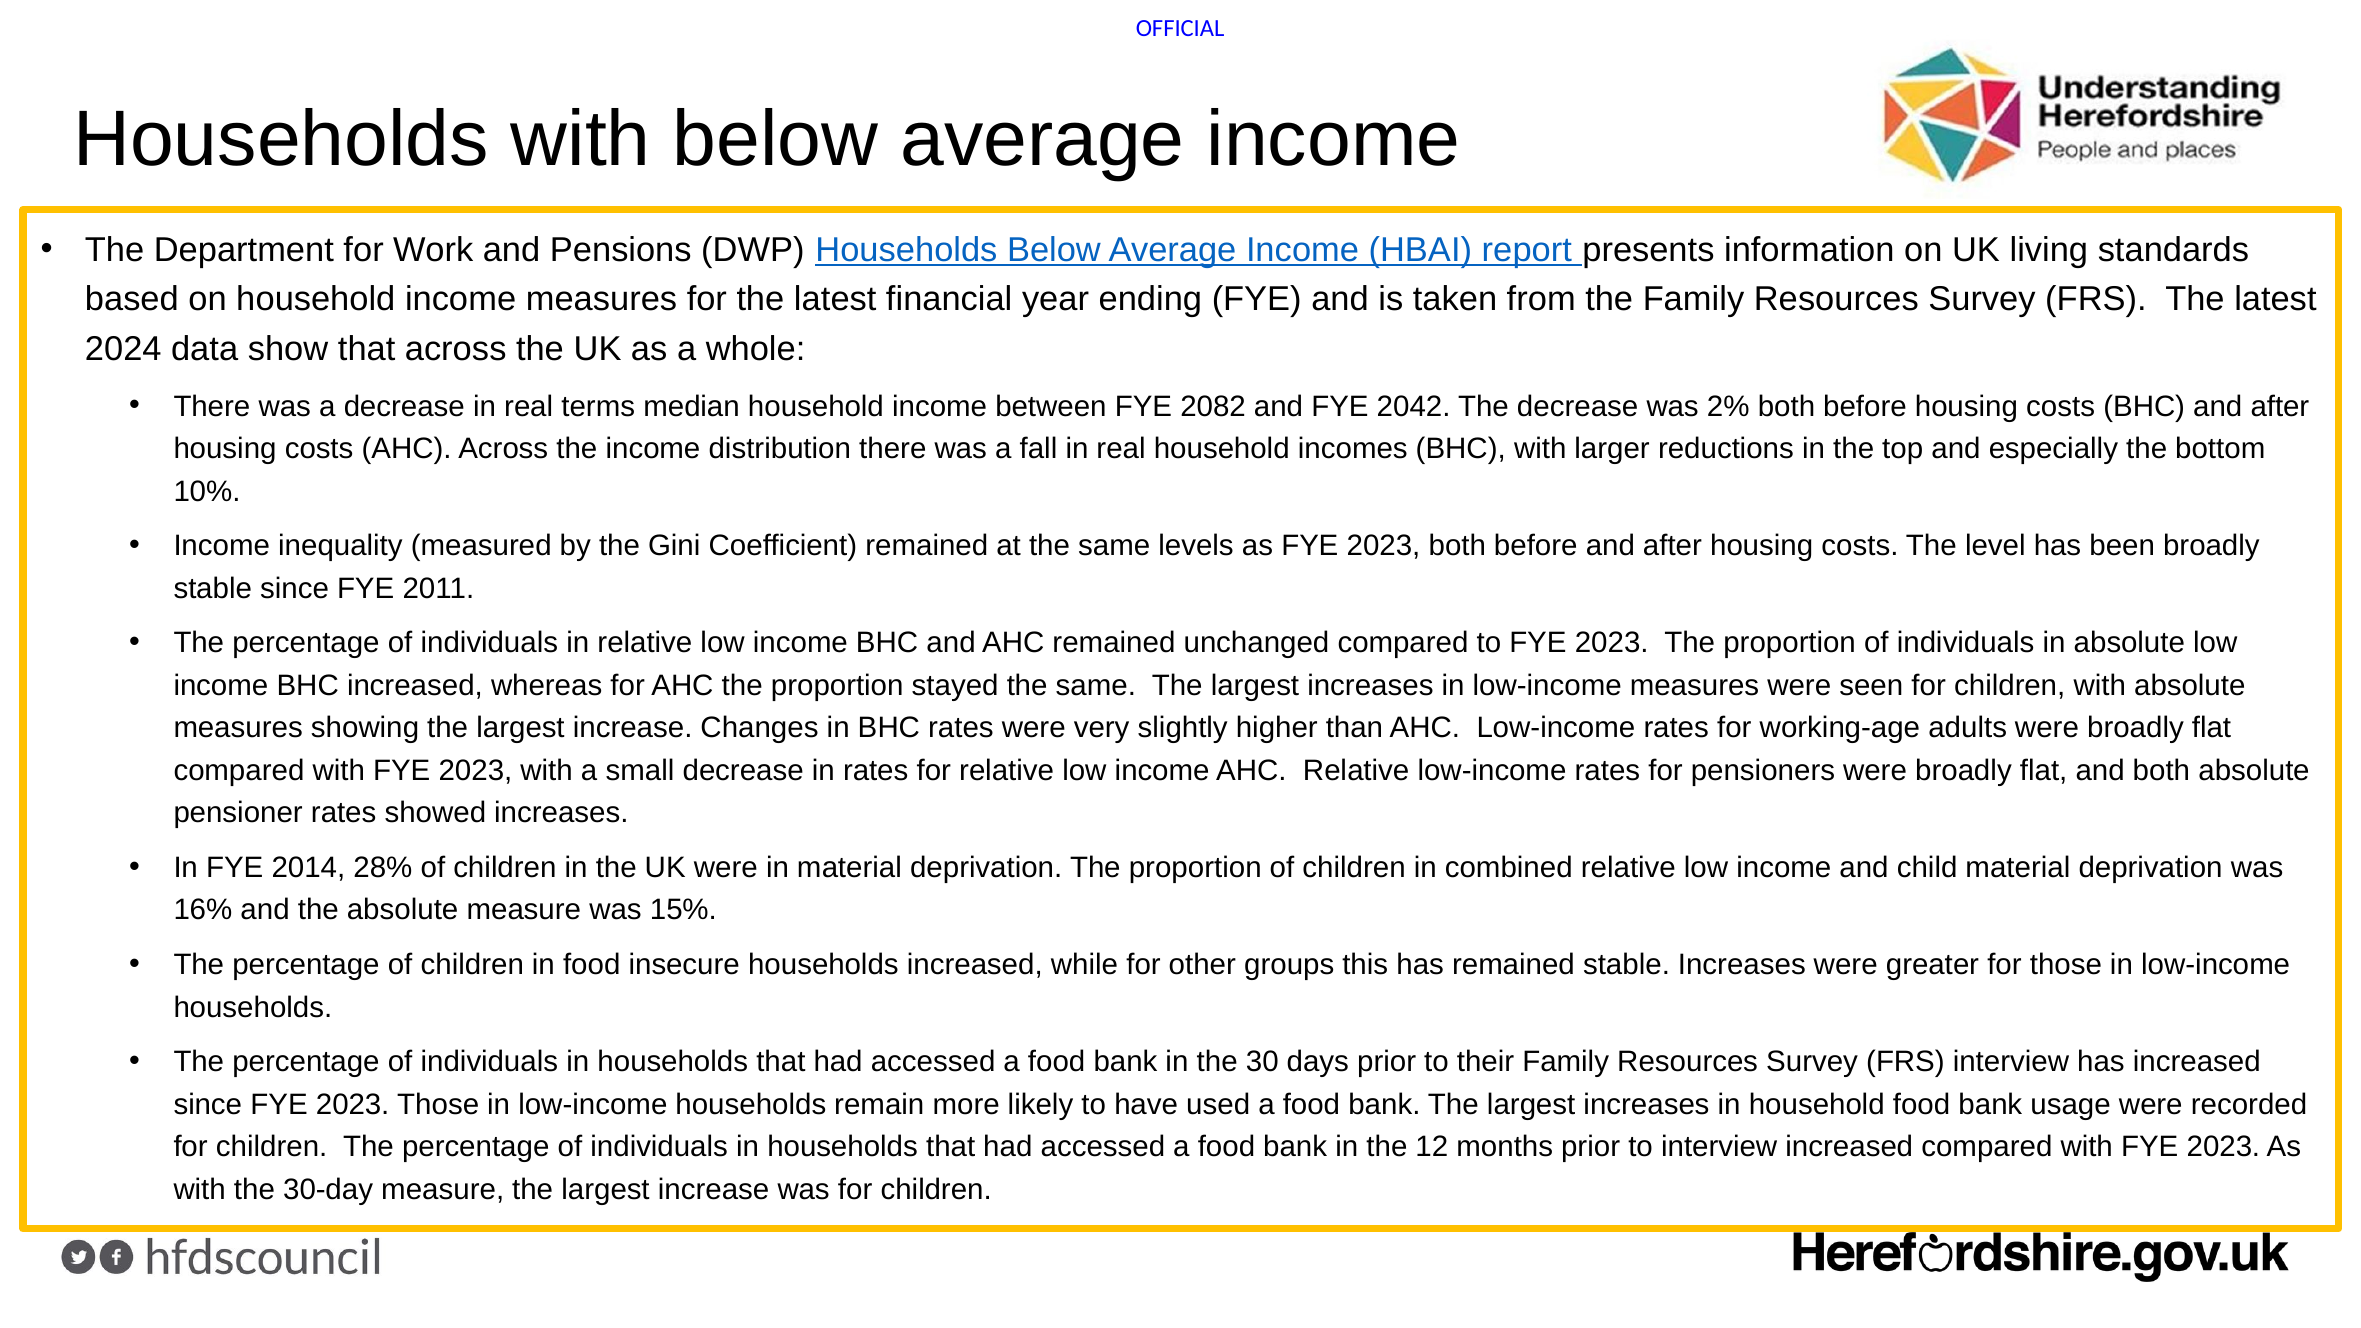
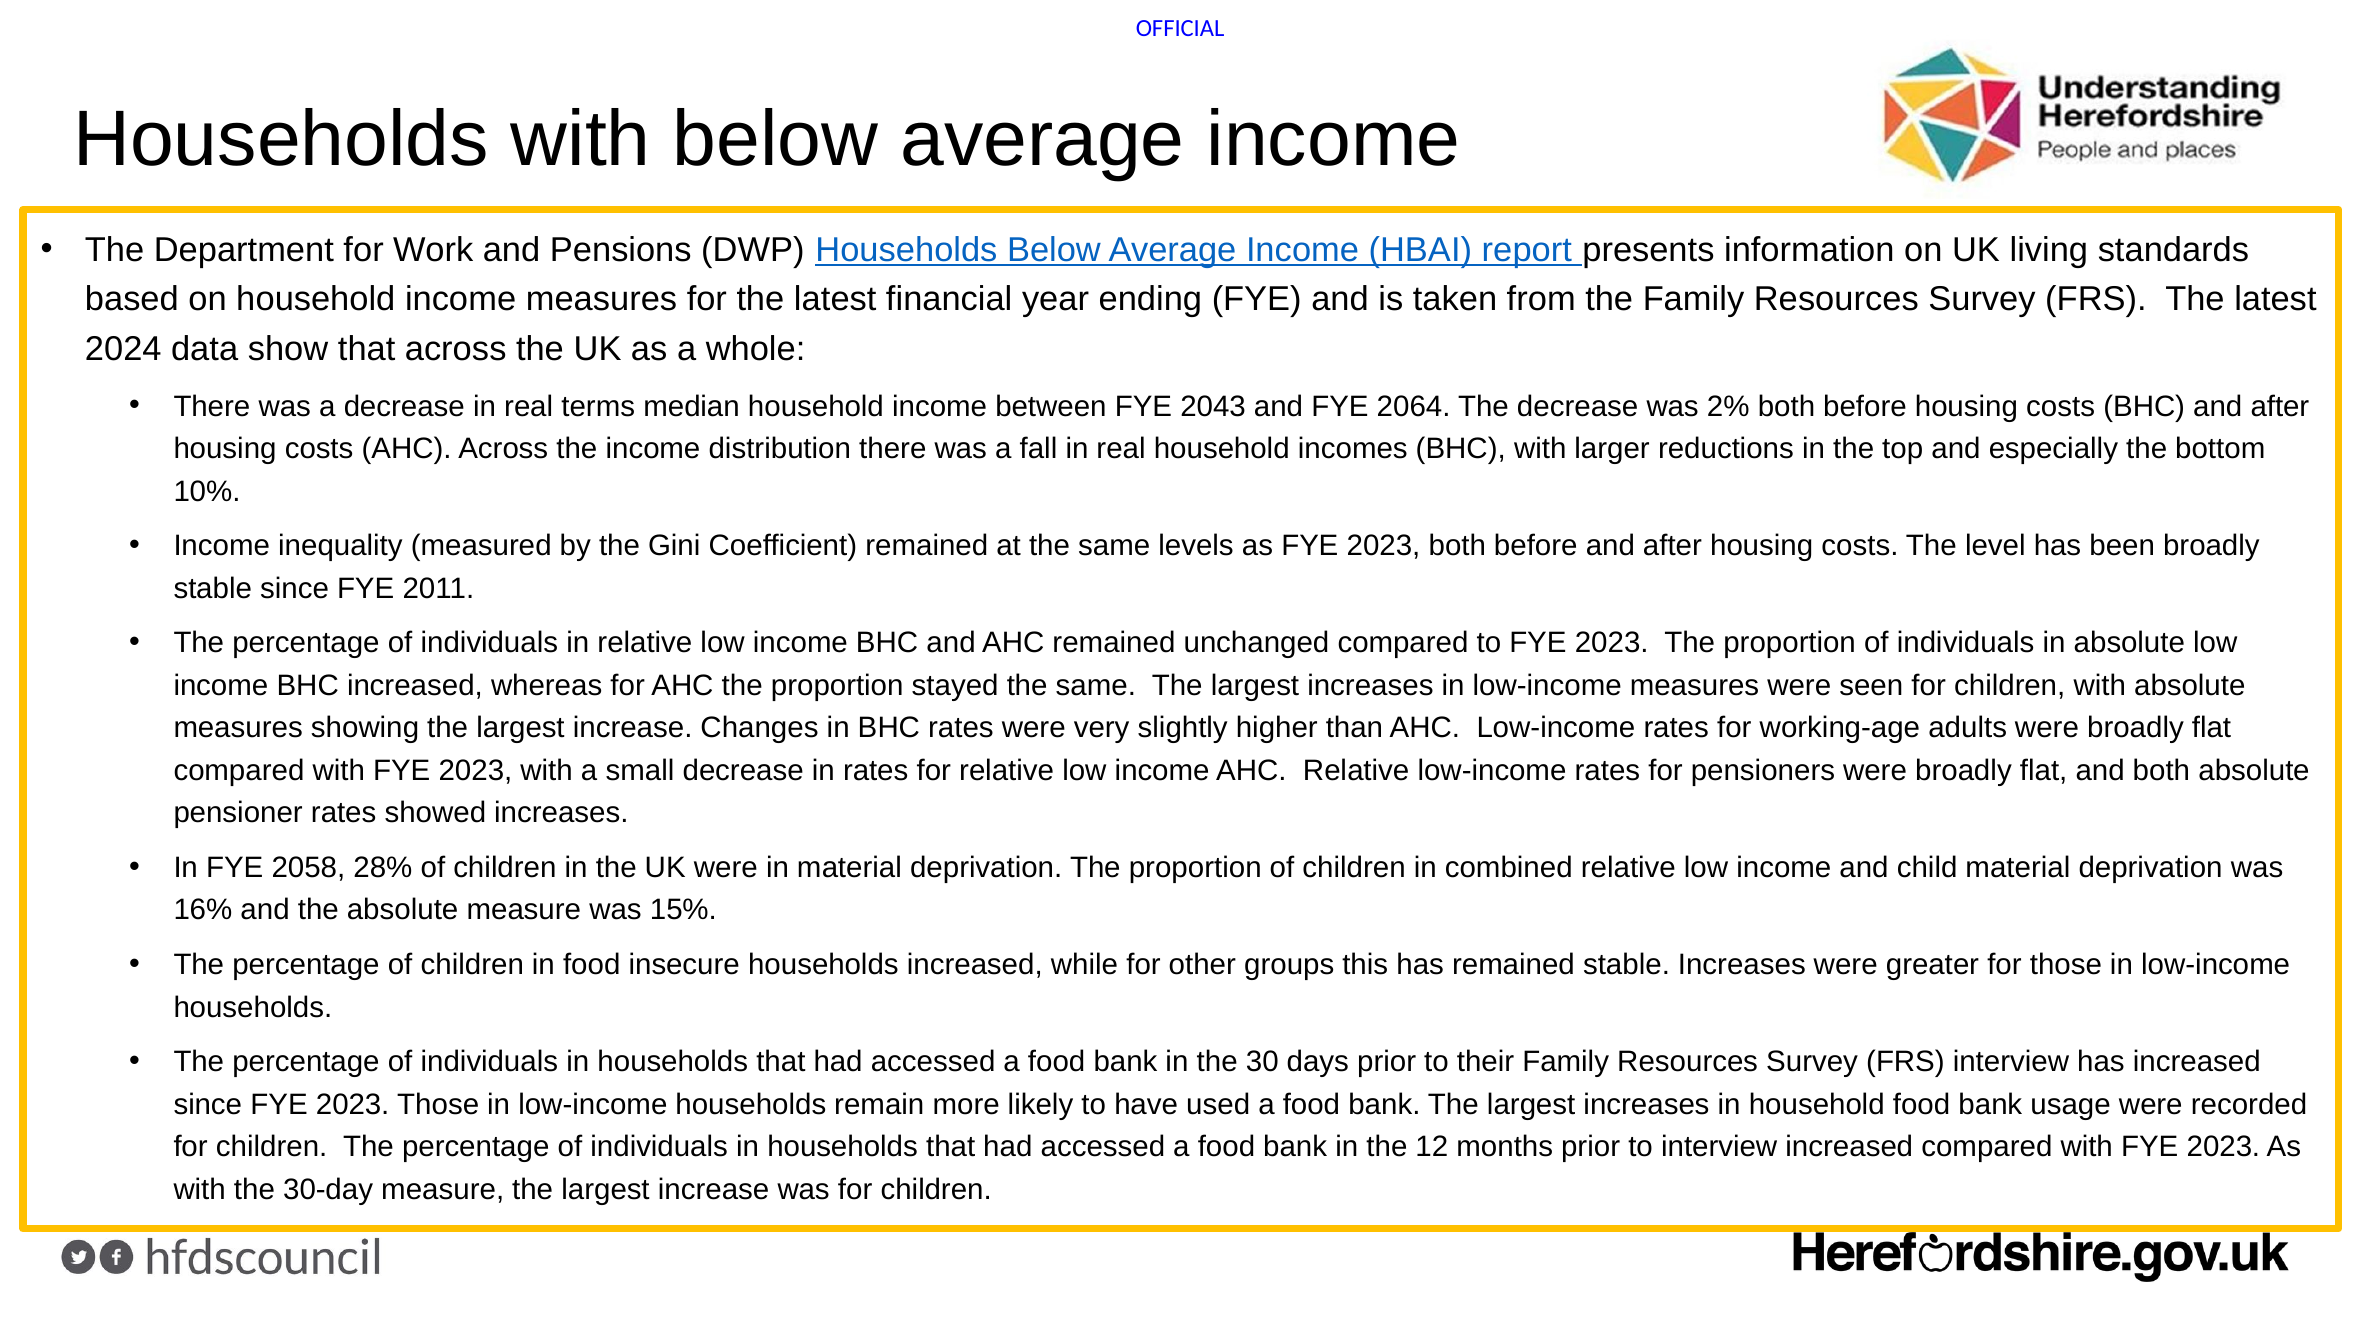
2082: 2082 -> 2043
2042: 2042 -> 2064
2014: 2014 -> 2058
